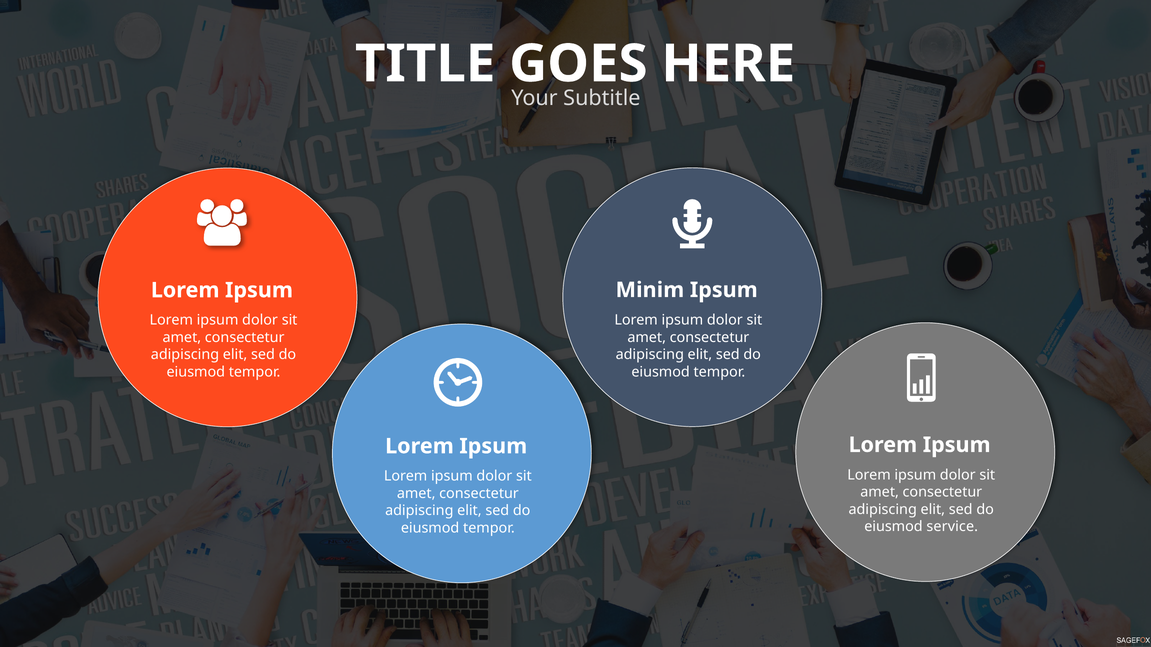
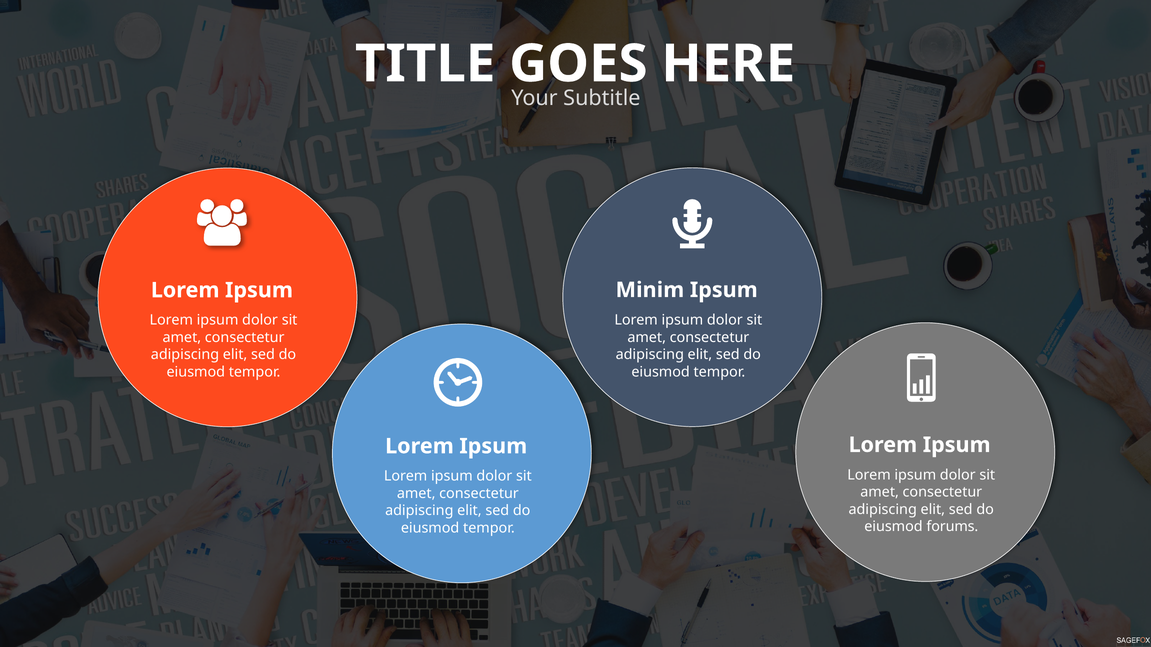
service: service -> forums
